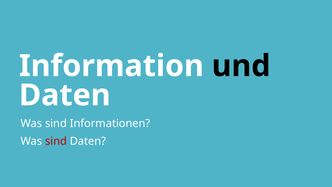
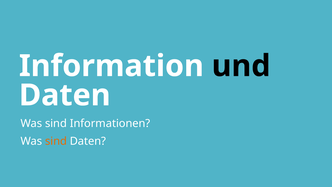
sind at (56, 141) colour: red -> orange
